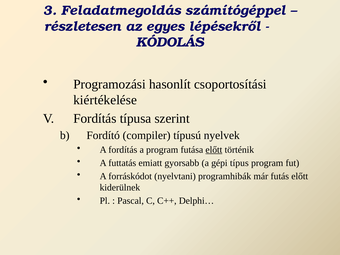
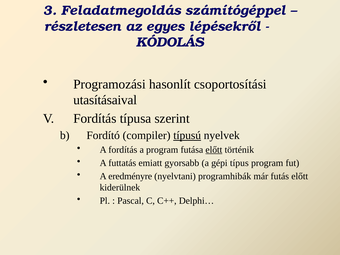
kiértékelése: kiértékelése -> utasításaival
típusú underline: none -> present
forráskódot: forráskódot -> eredményre
